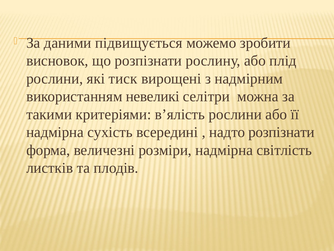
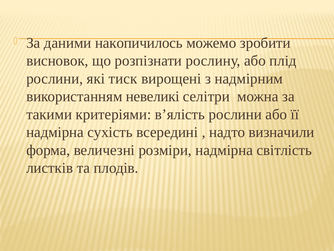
підвищується: підвищується -> накопичилось
надто розпізнати: розпізнати -> визначили
